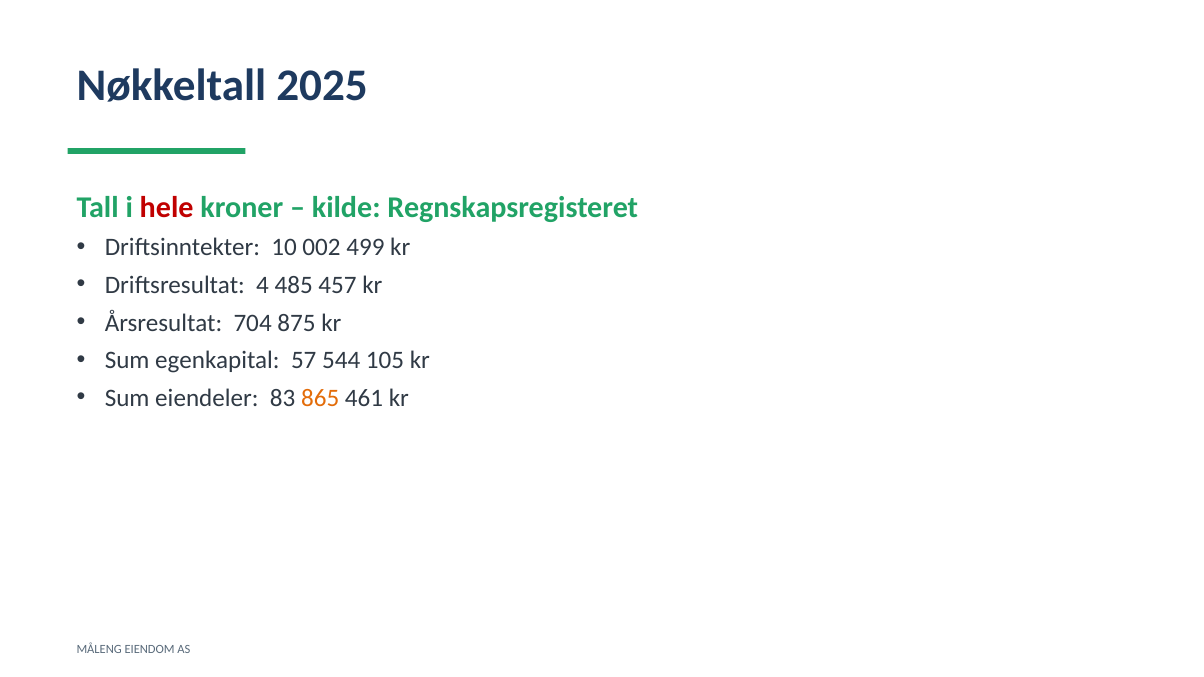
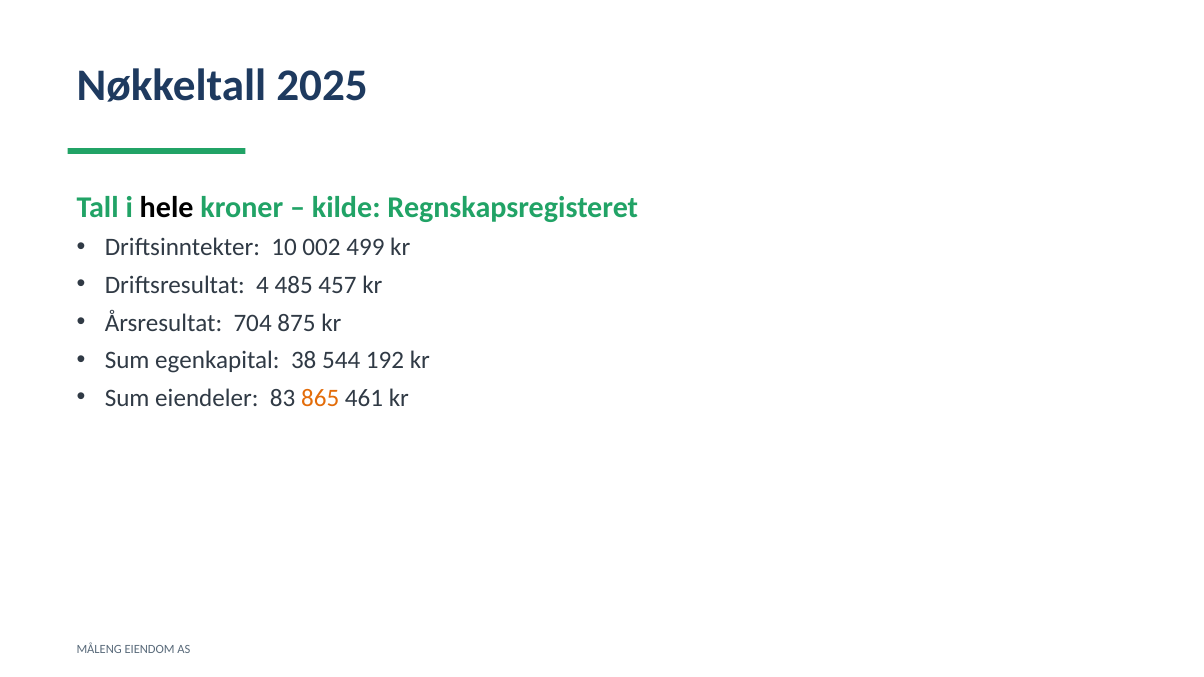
hele colour: red -> black
57: 57 -> 38
105: 105 -> 192
